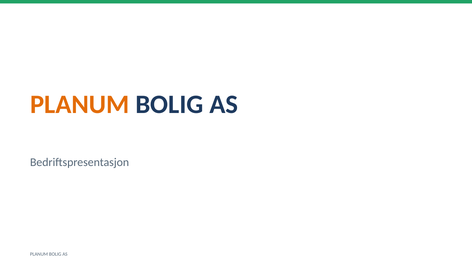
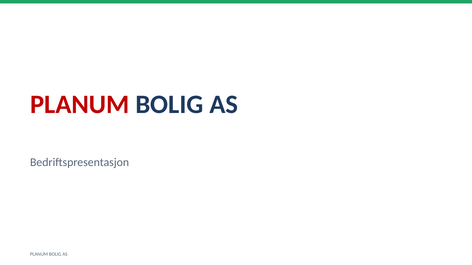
PLANUM at (80, 105) colour: orange -> red
